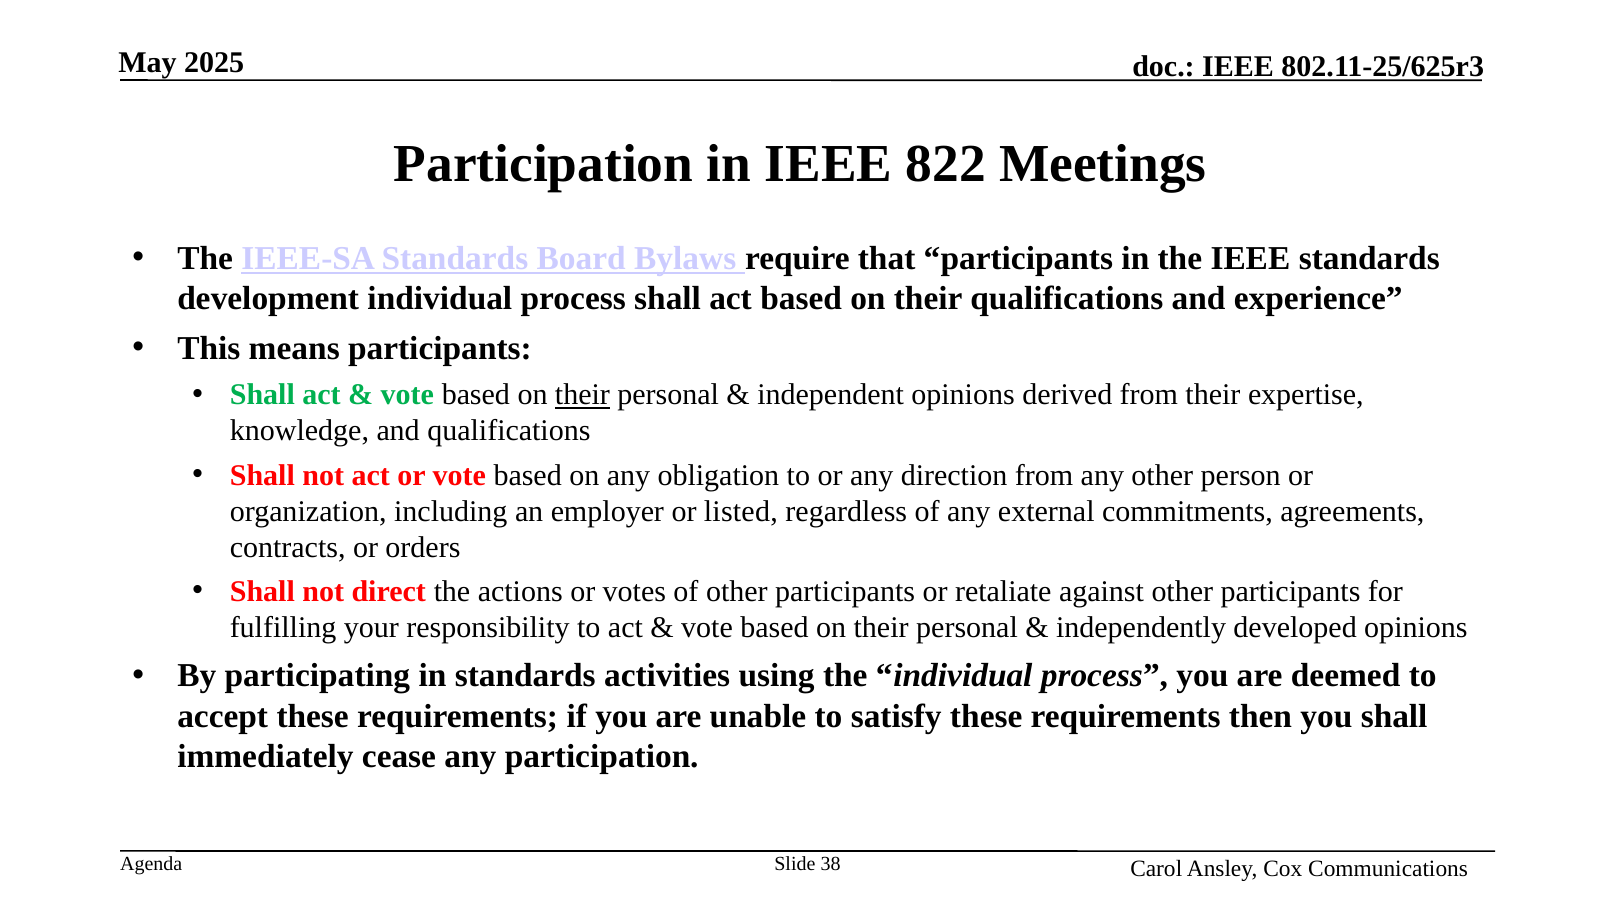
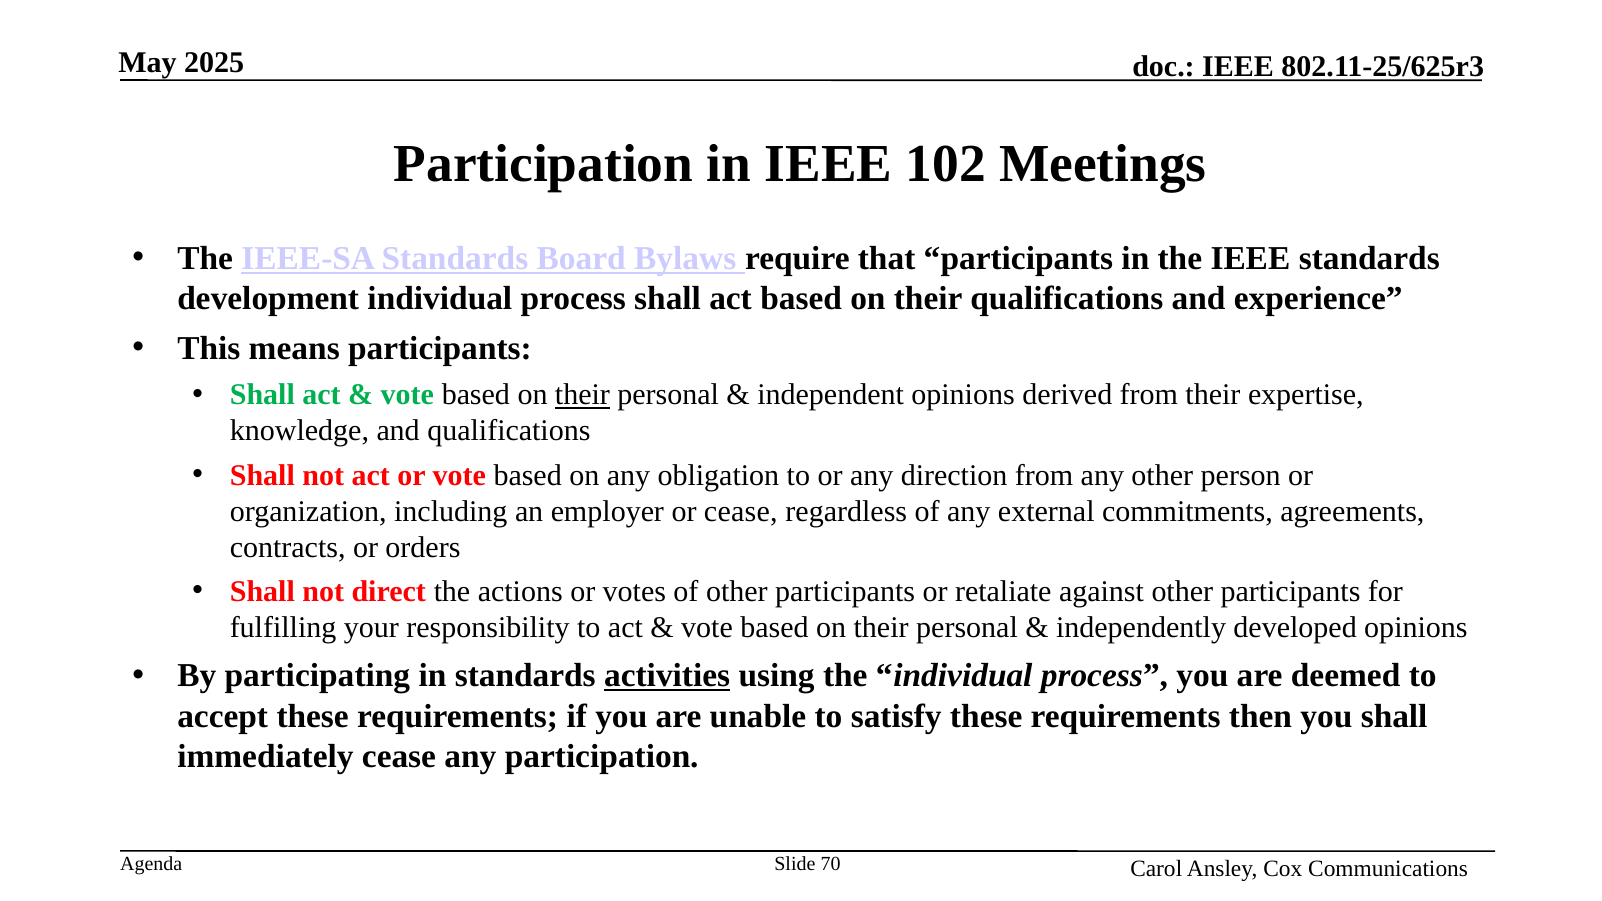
822: 822 -> 102
or listed: listed -> cease
activities underline: none -> present
38: 38 -> 70
